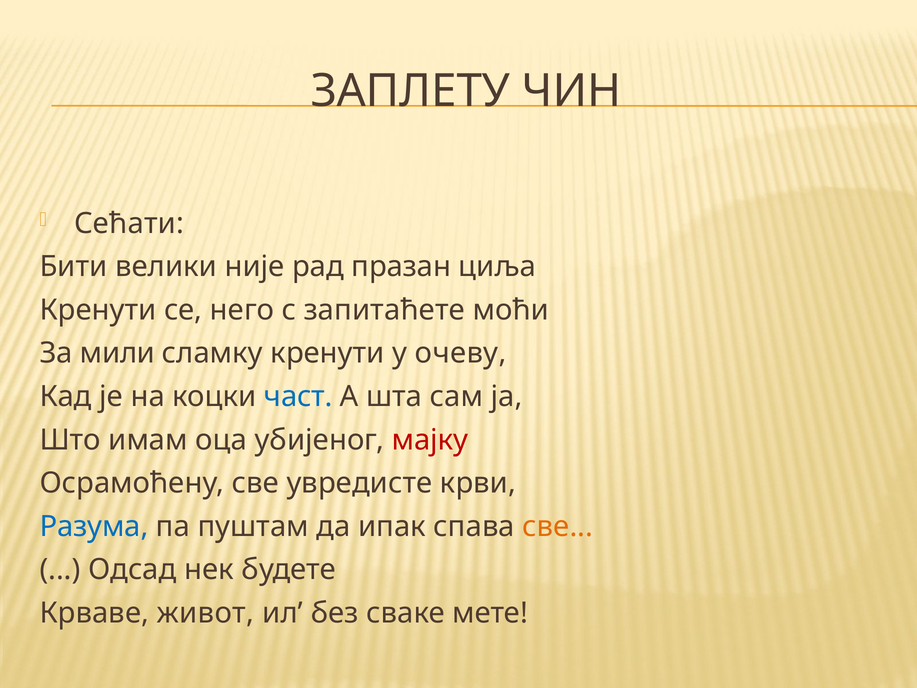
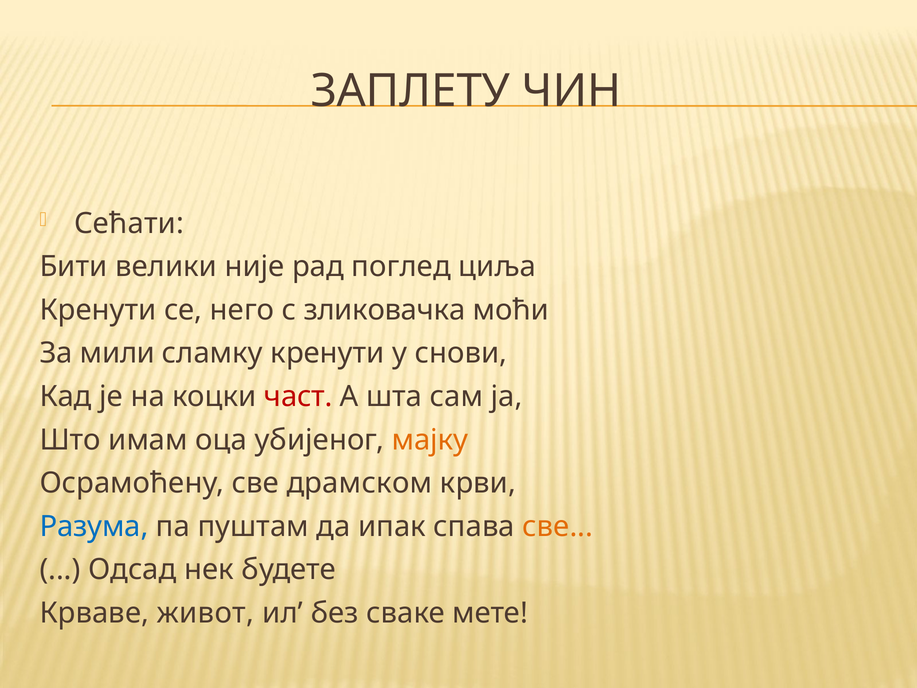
празан: празан -> поглед
запитаћете: запитаћете -> зликовачка
очеву: очеву -> снови
част colour: blue -> red
мајку colour: red -> orange
увредисте: увредисте -> драмском
